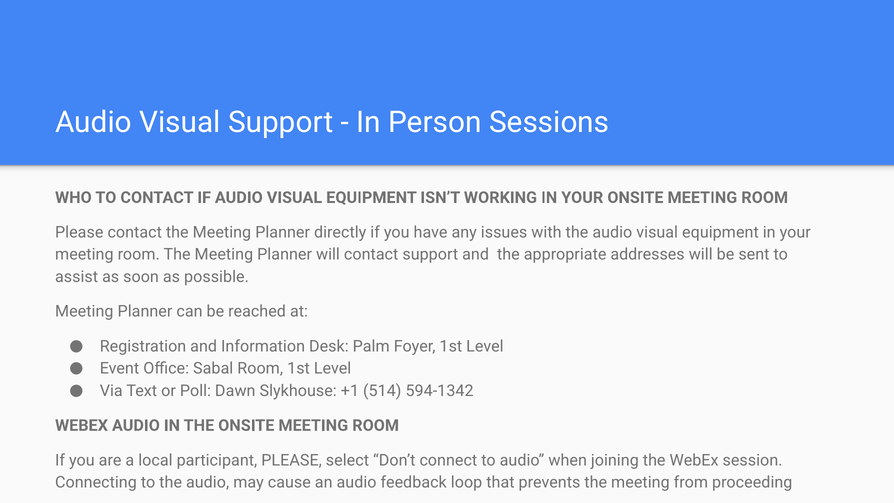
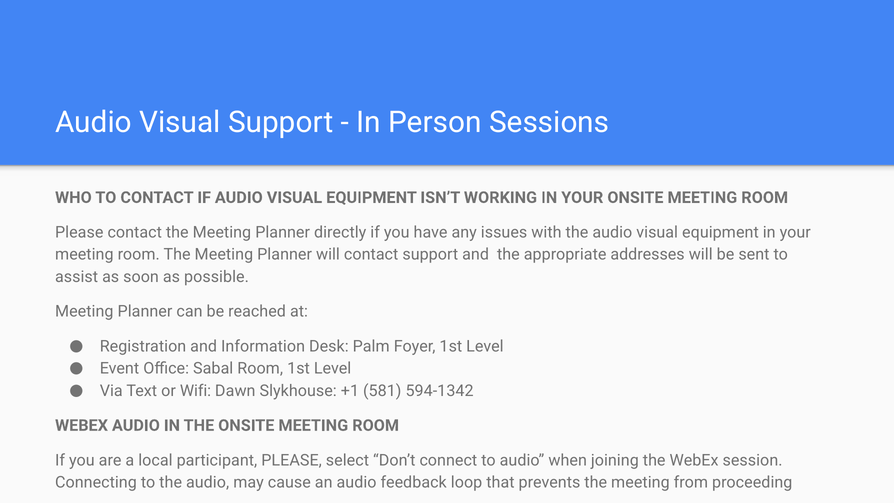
Poll: Poll -> Wifi
514: 514 -> 581
